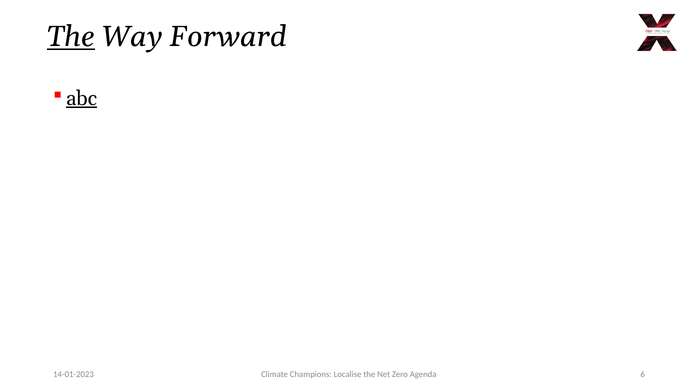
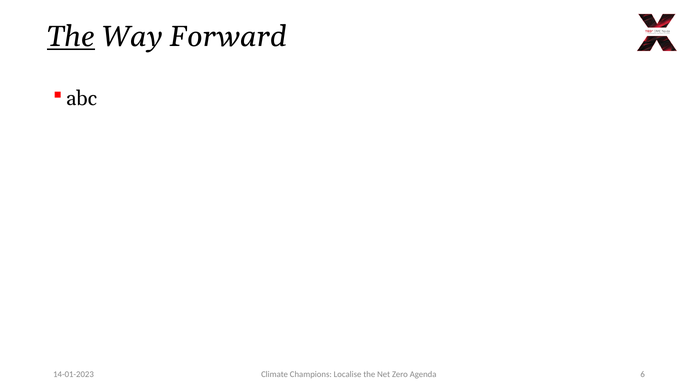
abc underline: present -> none
